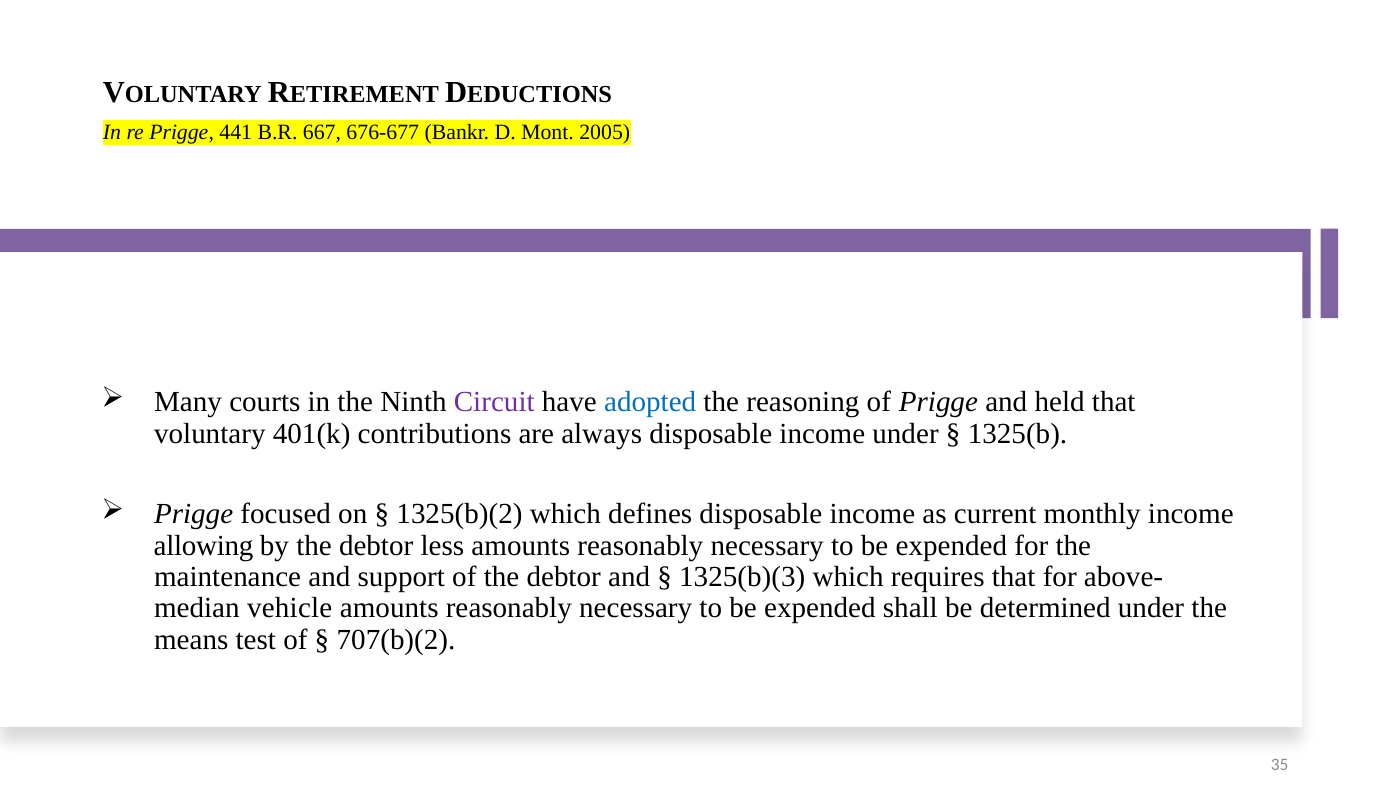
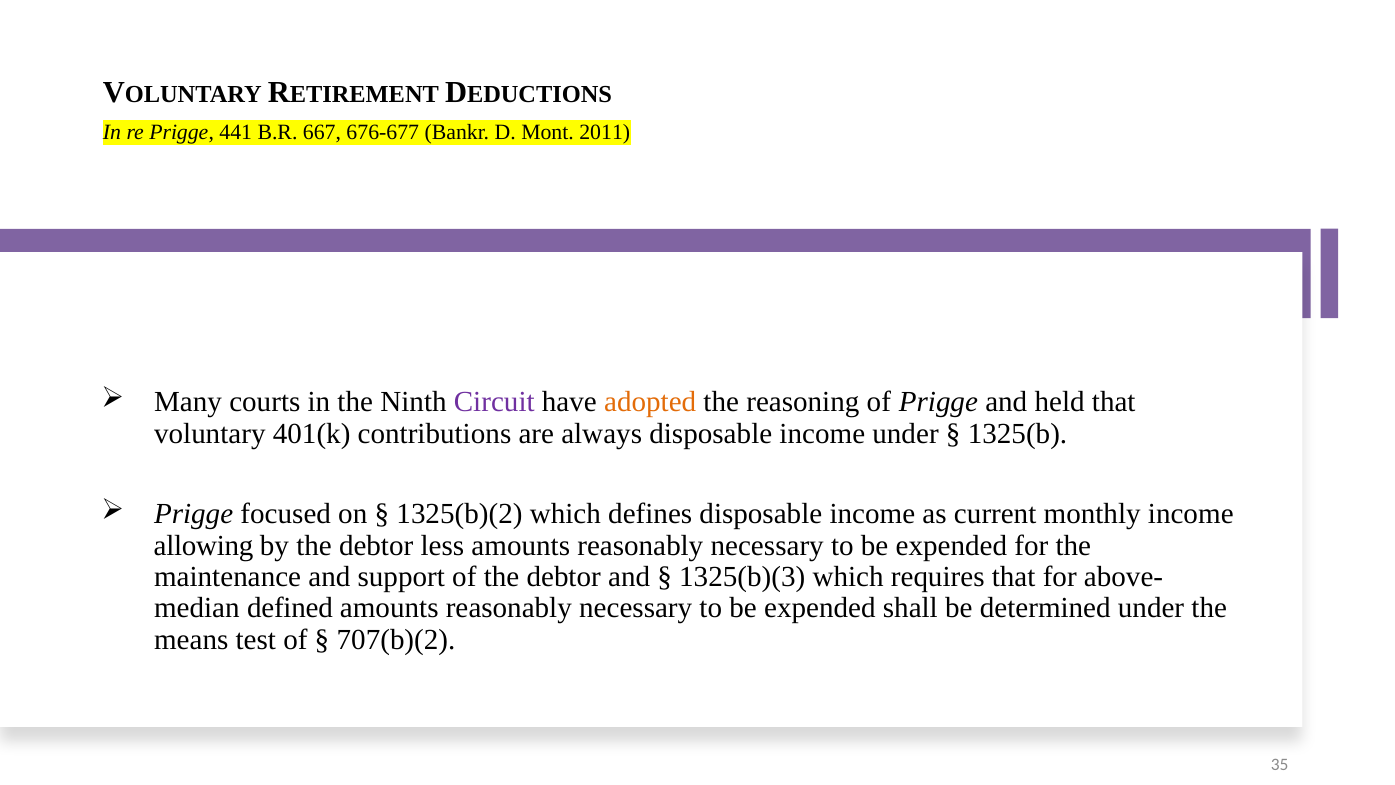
2005: 2005 -> 2011
adopted colour: blue -> orange
vehicle: vehicle -> defined
